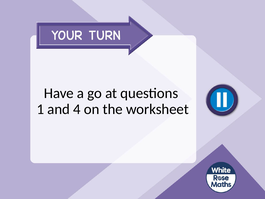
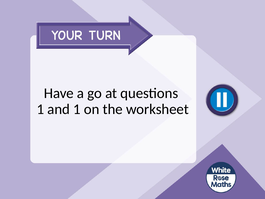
and 4: 4 -> 1
